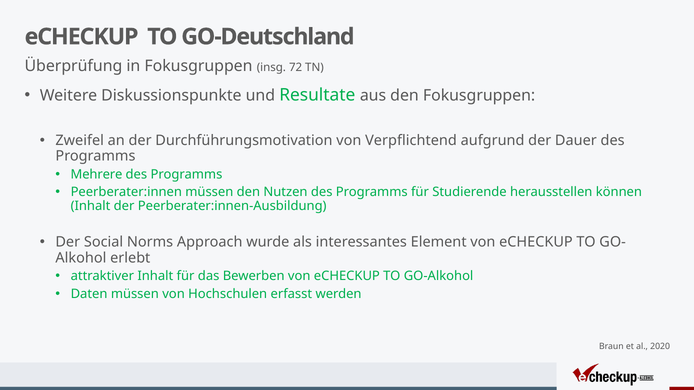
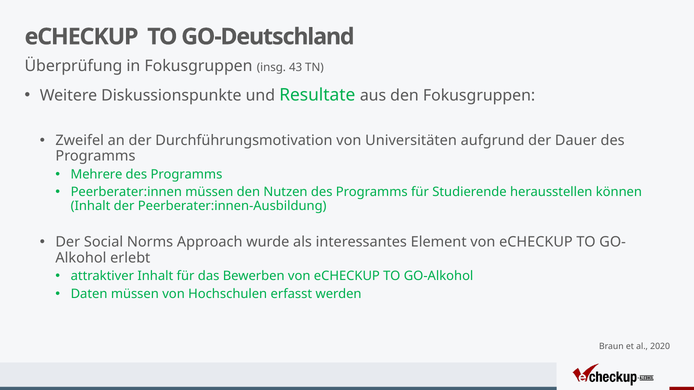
72: 72 -> 43
Verpflichtend: Verpflichtend -> Universitäten
